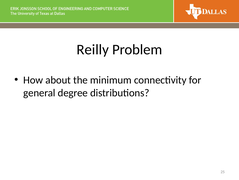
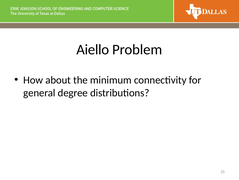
Reilly: Reilly -> Aiello
